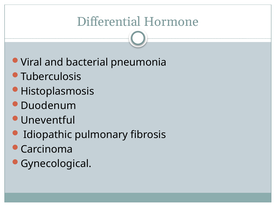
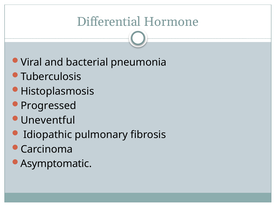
Duodenum: Duodenum -> Progressed
Gynecological: Gynecological -> Asymptomatic
